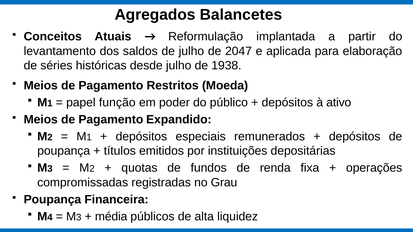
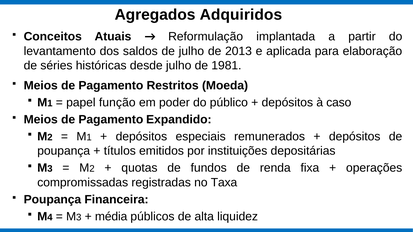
Balancetes: Balancetes -> Adquiridos
2047: 2047 -> 2013
1938: 1938 -> 1981
ativo: ativo -> caso
Grau: Grau -> Taxa
